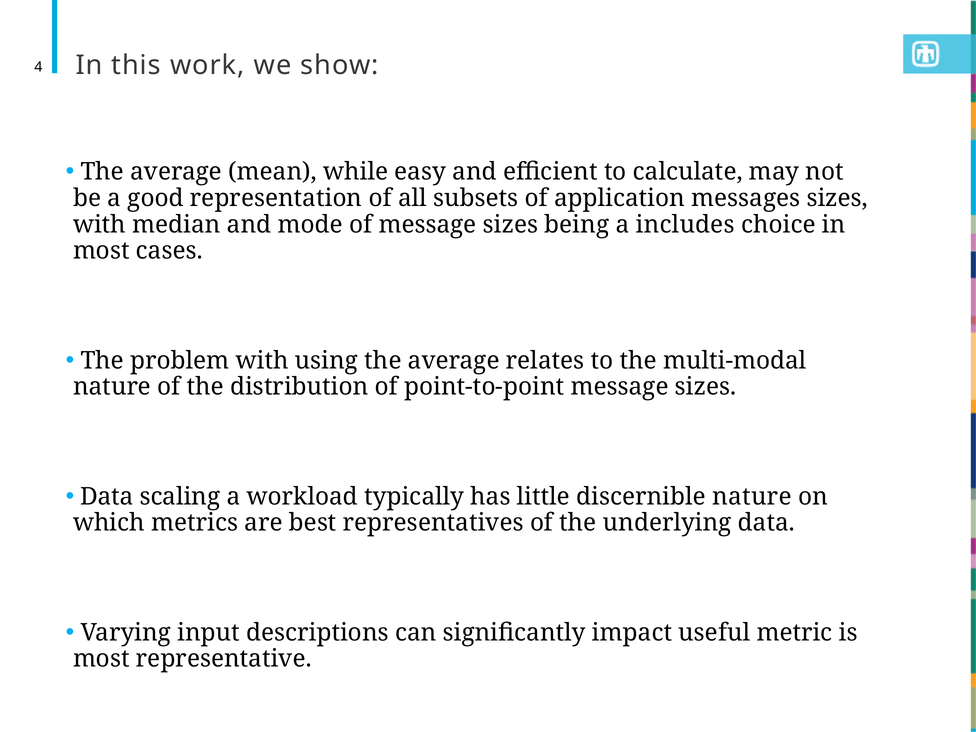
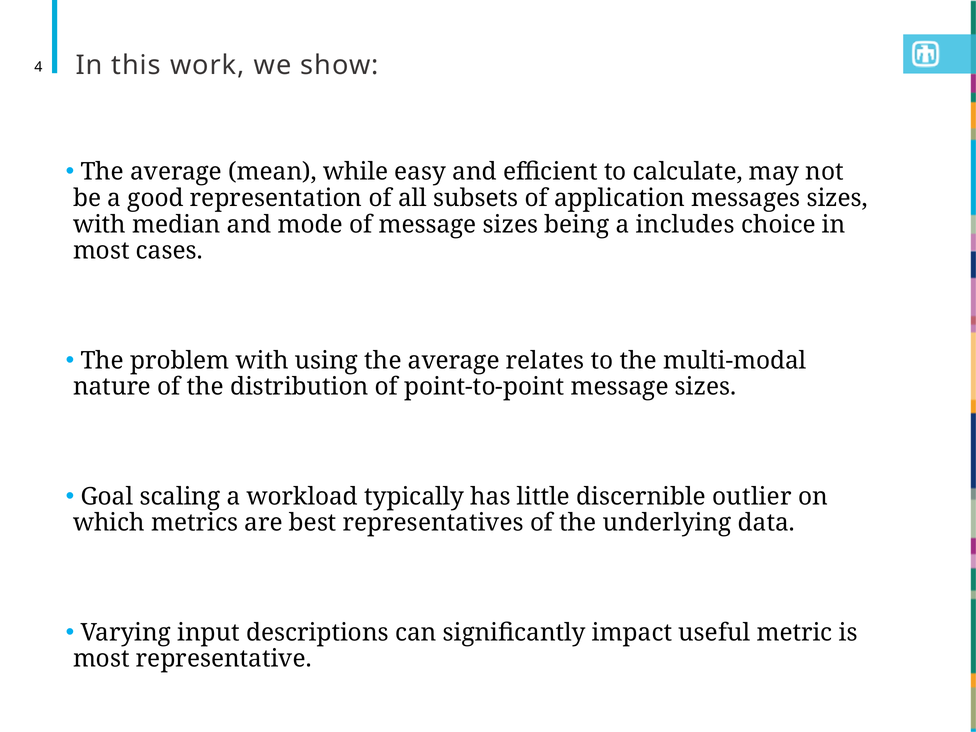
Data at (107, 497): Data -> Goal
discernible nature: nature -> outlier
